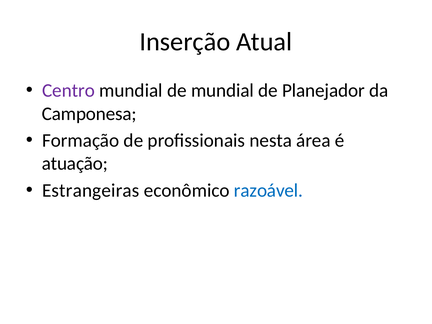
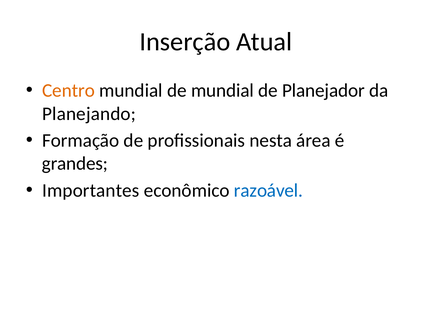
Centro colour: purple -> orange
Camponesa: Camponesa -> Planejando
atuação: atuação -> grandes
Estrangeiras: Estrangeiras -> Importantes
